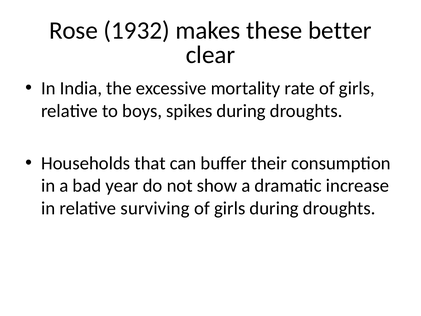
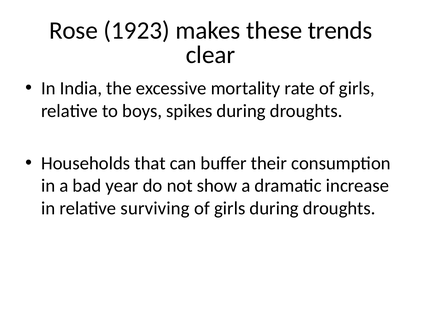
1932: 1932 -> 1923
better: better -> trends
